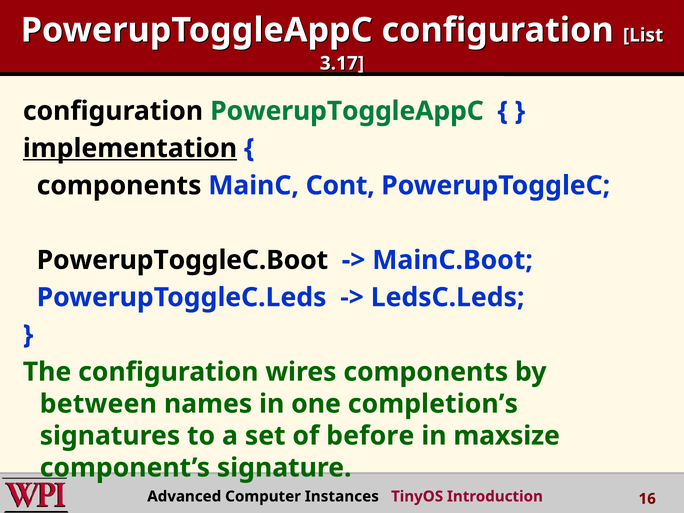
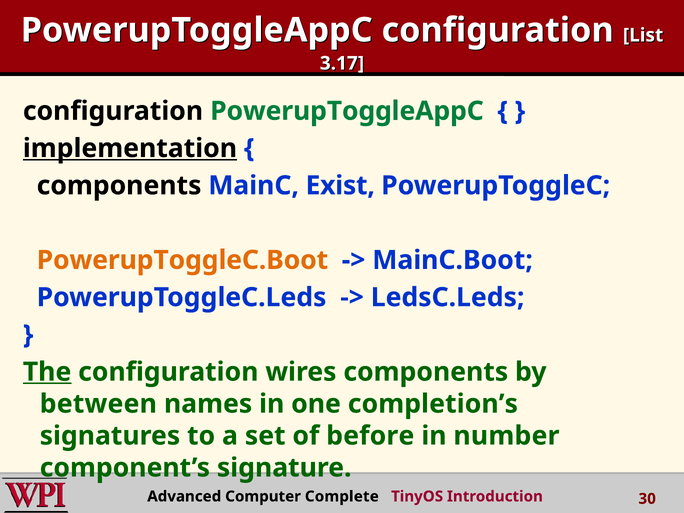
Cont: Cont -> Exist
PowerupToggleC.Boot colour: black -> orange
The underline: none -> present
maxsize: maxsize -> number
Instances: Instances -> Complete
16: 16 -> 30
